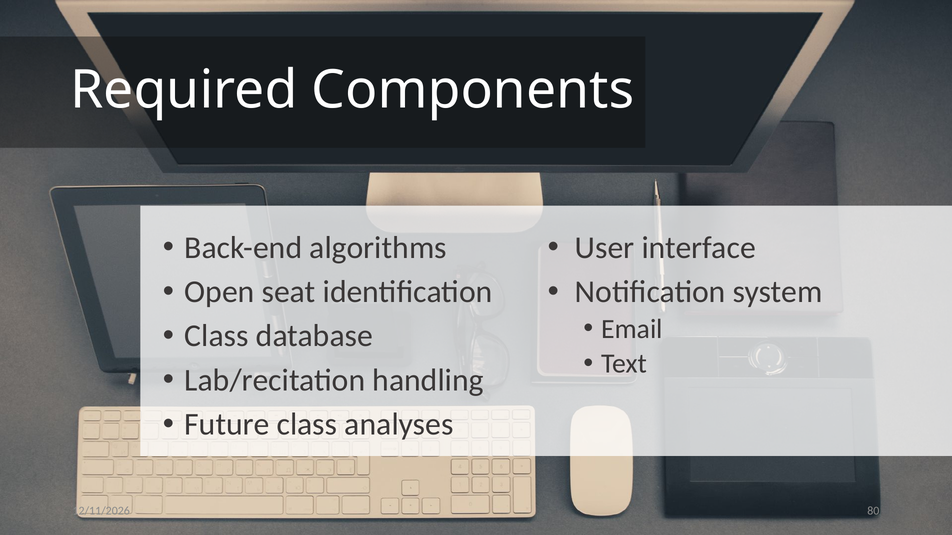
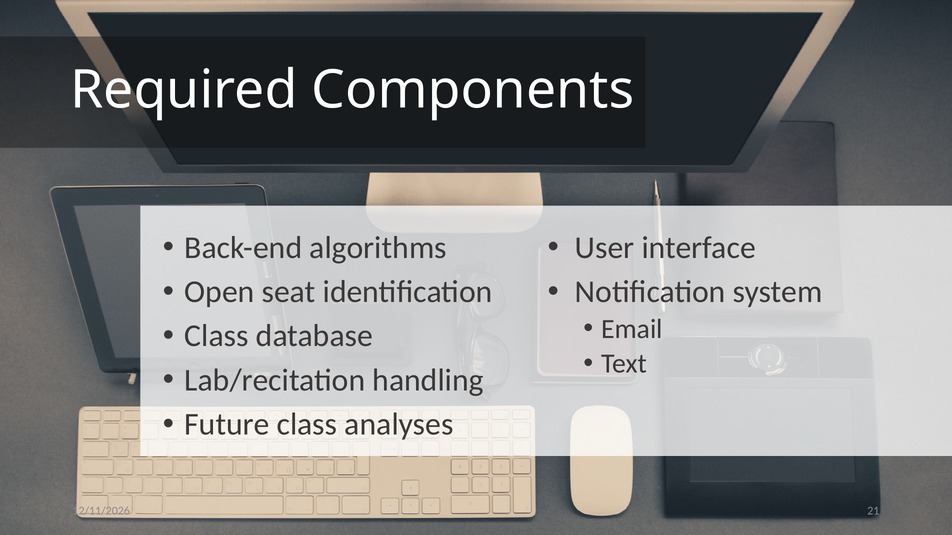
80: 80 -> 21
